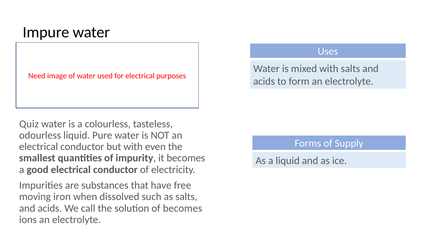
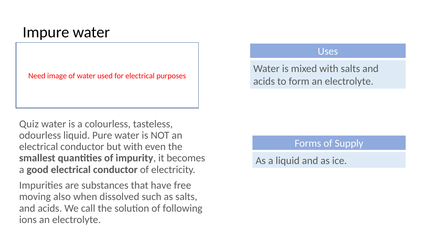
iron: iron -> also
of becomes: becomes -> following
